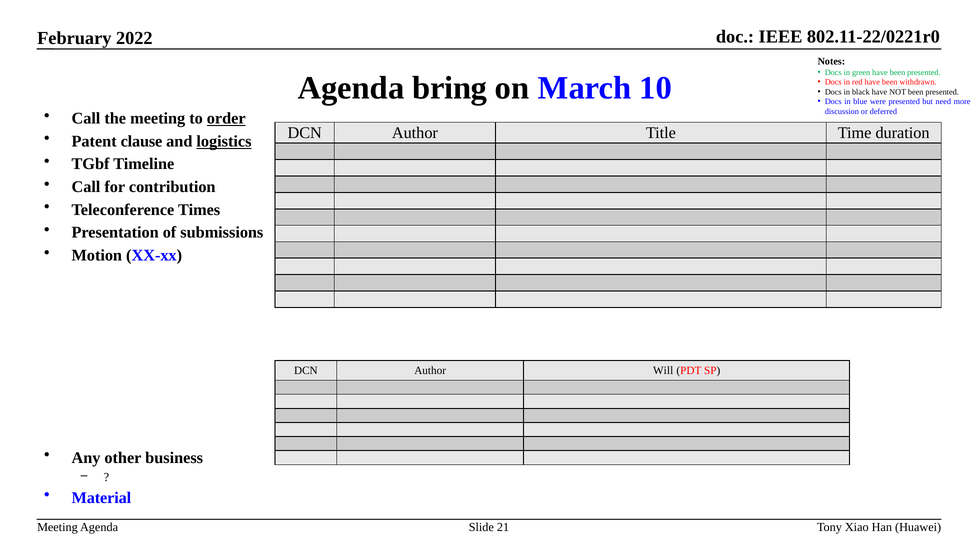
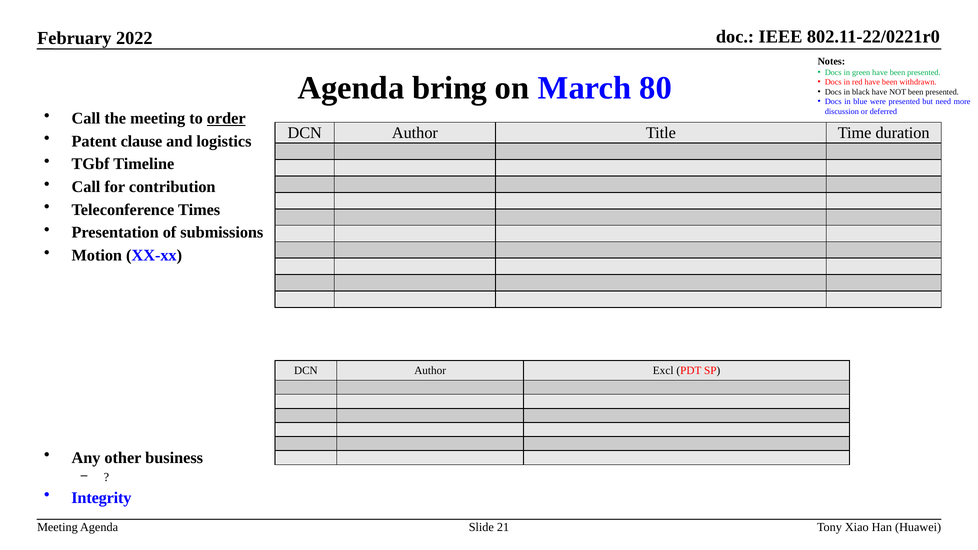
10: 10 -> 80
logistics underline: present -> none
Will: Will -> Excl
Material: Material -> Integrity
